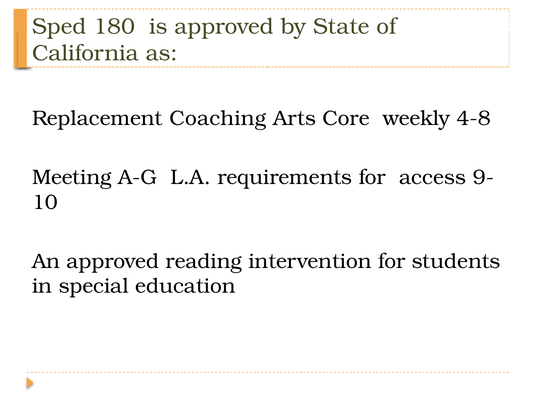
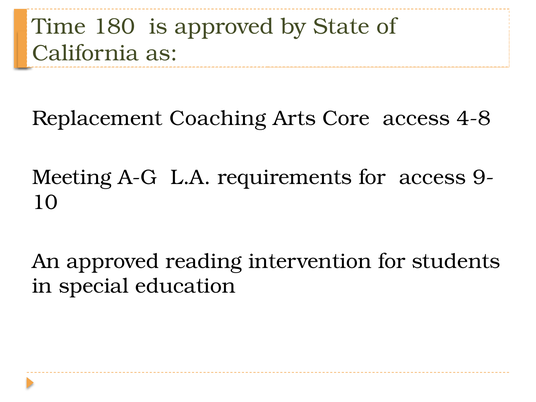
Sped: Sped -> Time
Core weekly: weekly -> access
